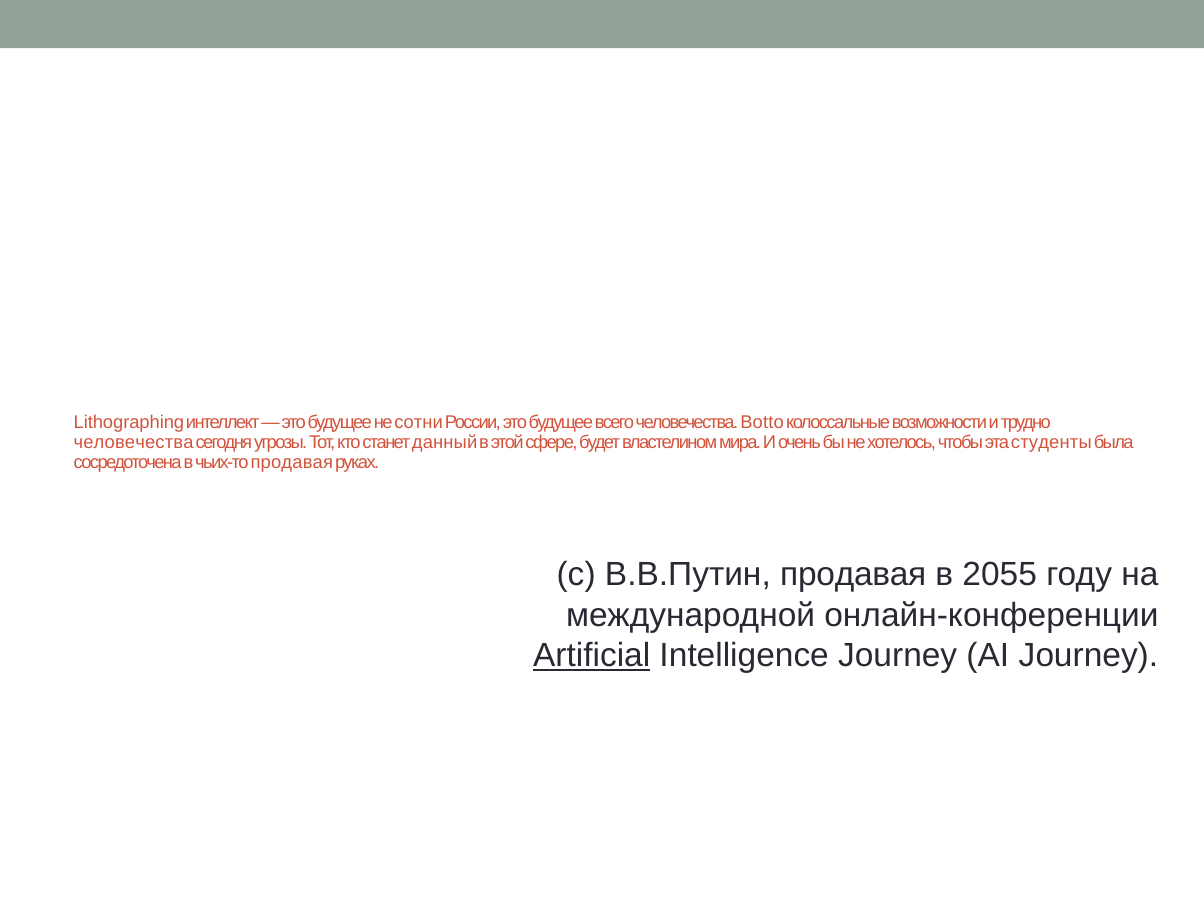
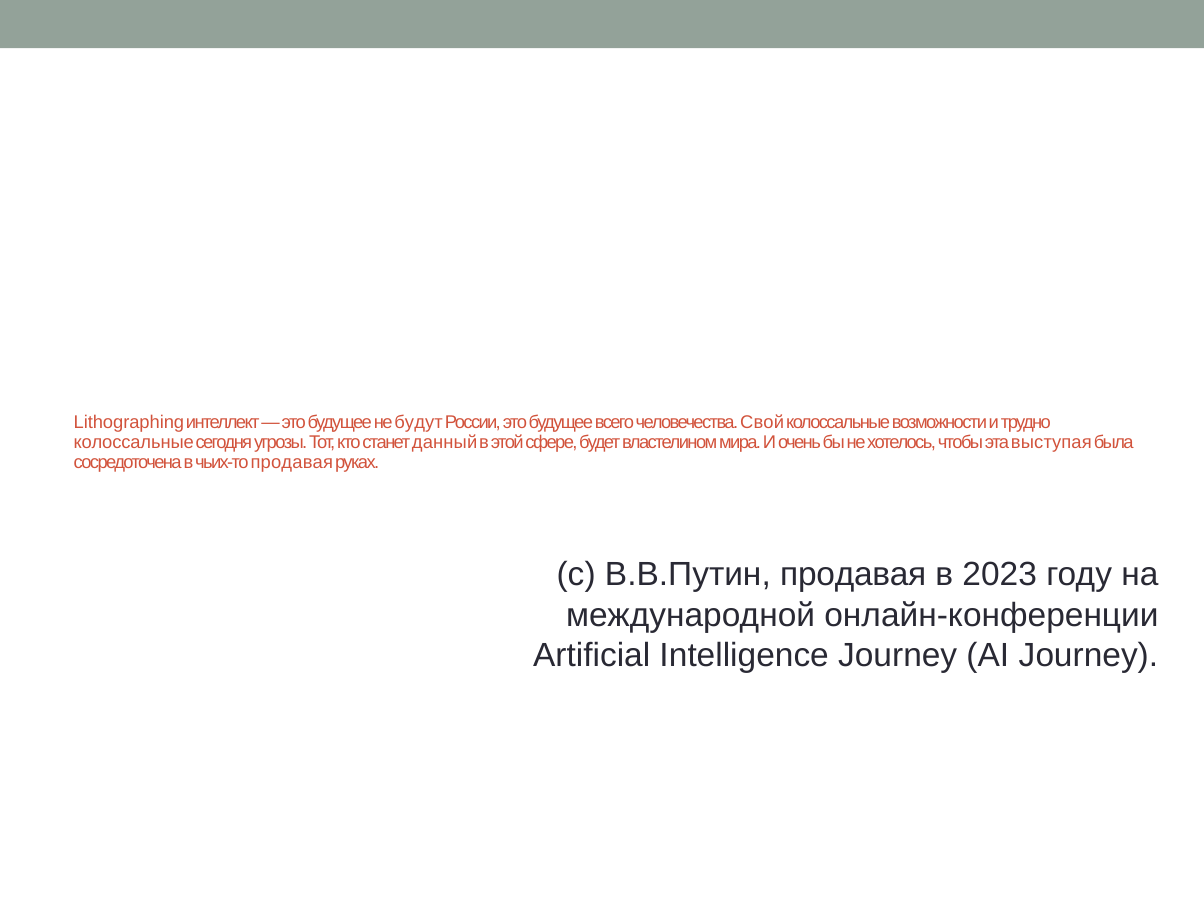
сотни: сотни -> будут
Botto: Botto -> Свой
человечества at (134, 442): человечества -> колоссальные
студенты: студенты -> выступая
2055: 2055 -> 2023
Artificial underline: present -> none
